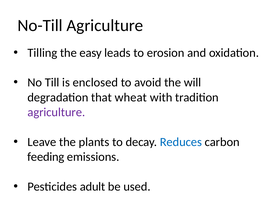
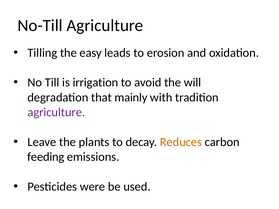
enclosed: enclosed -> irrigation
wheat: wheat -> mainly
Reduces colour: blue -> orange
adult: adult -> were
